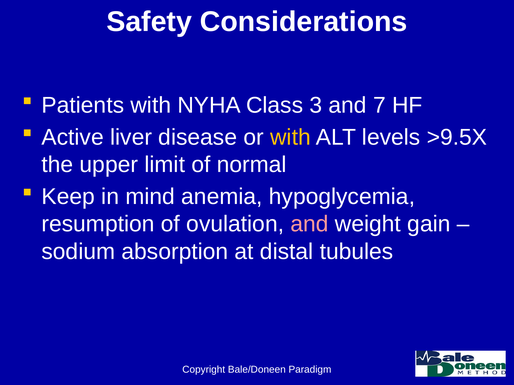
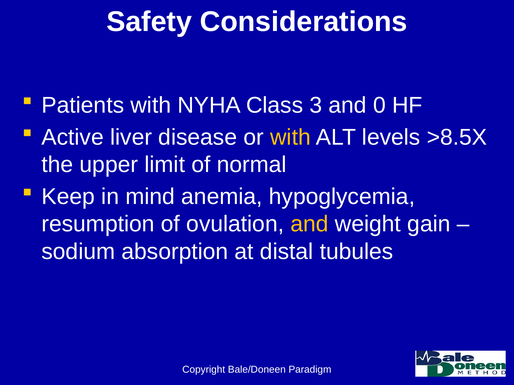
7: 7 -> 0
>9.5X: >9.5X -> >8.5X
and at (309, 224) colour: pink -> yellow
